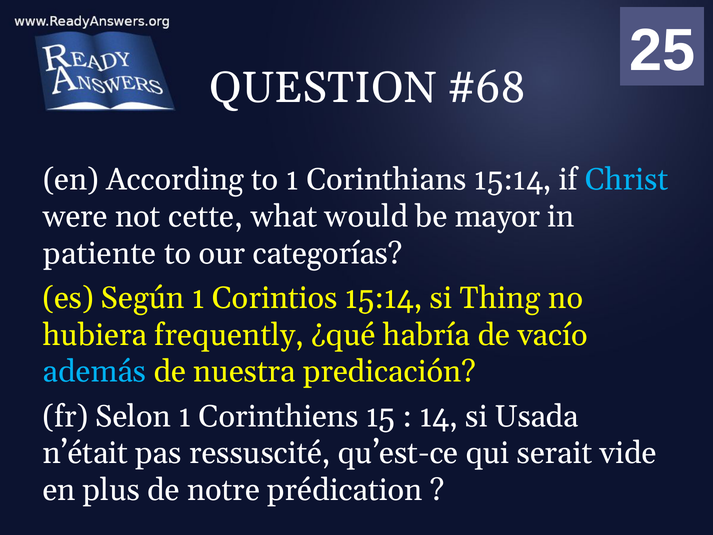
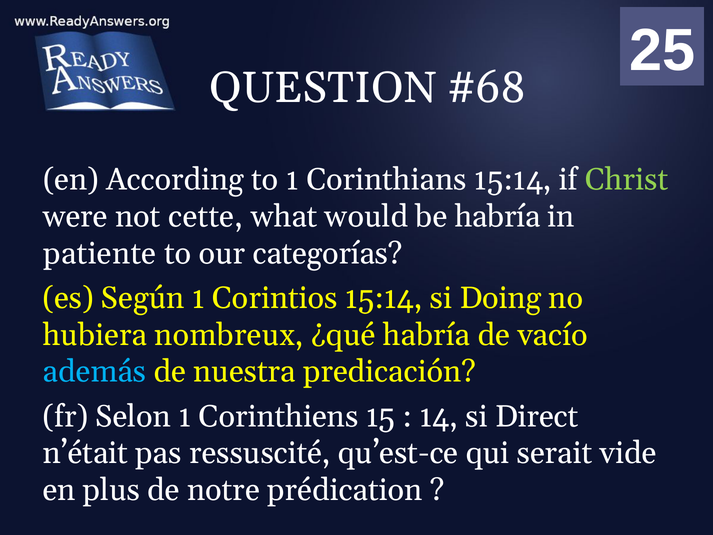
Christ colour: light blue -> light green
be mayor: mayor -> habría
Thing: Thing -> Doing
frequently: frequently -> nombreux
Usada: Usada -> Direct
